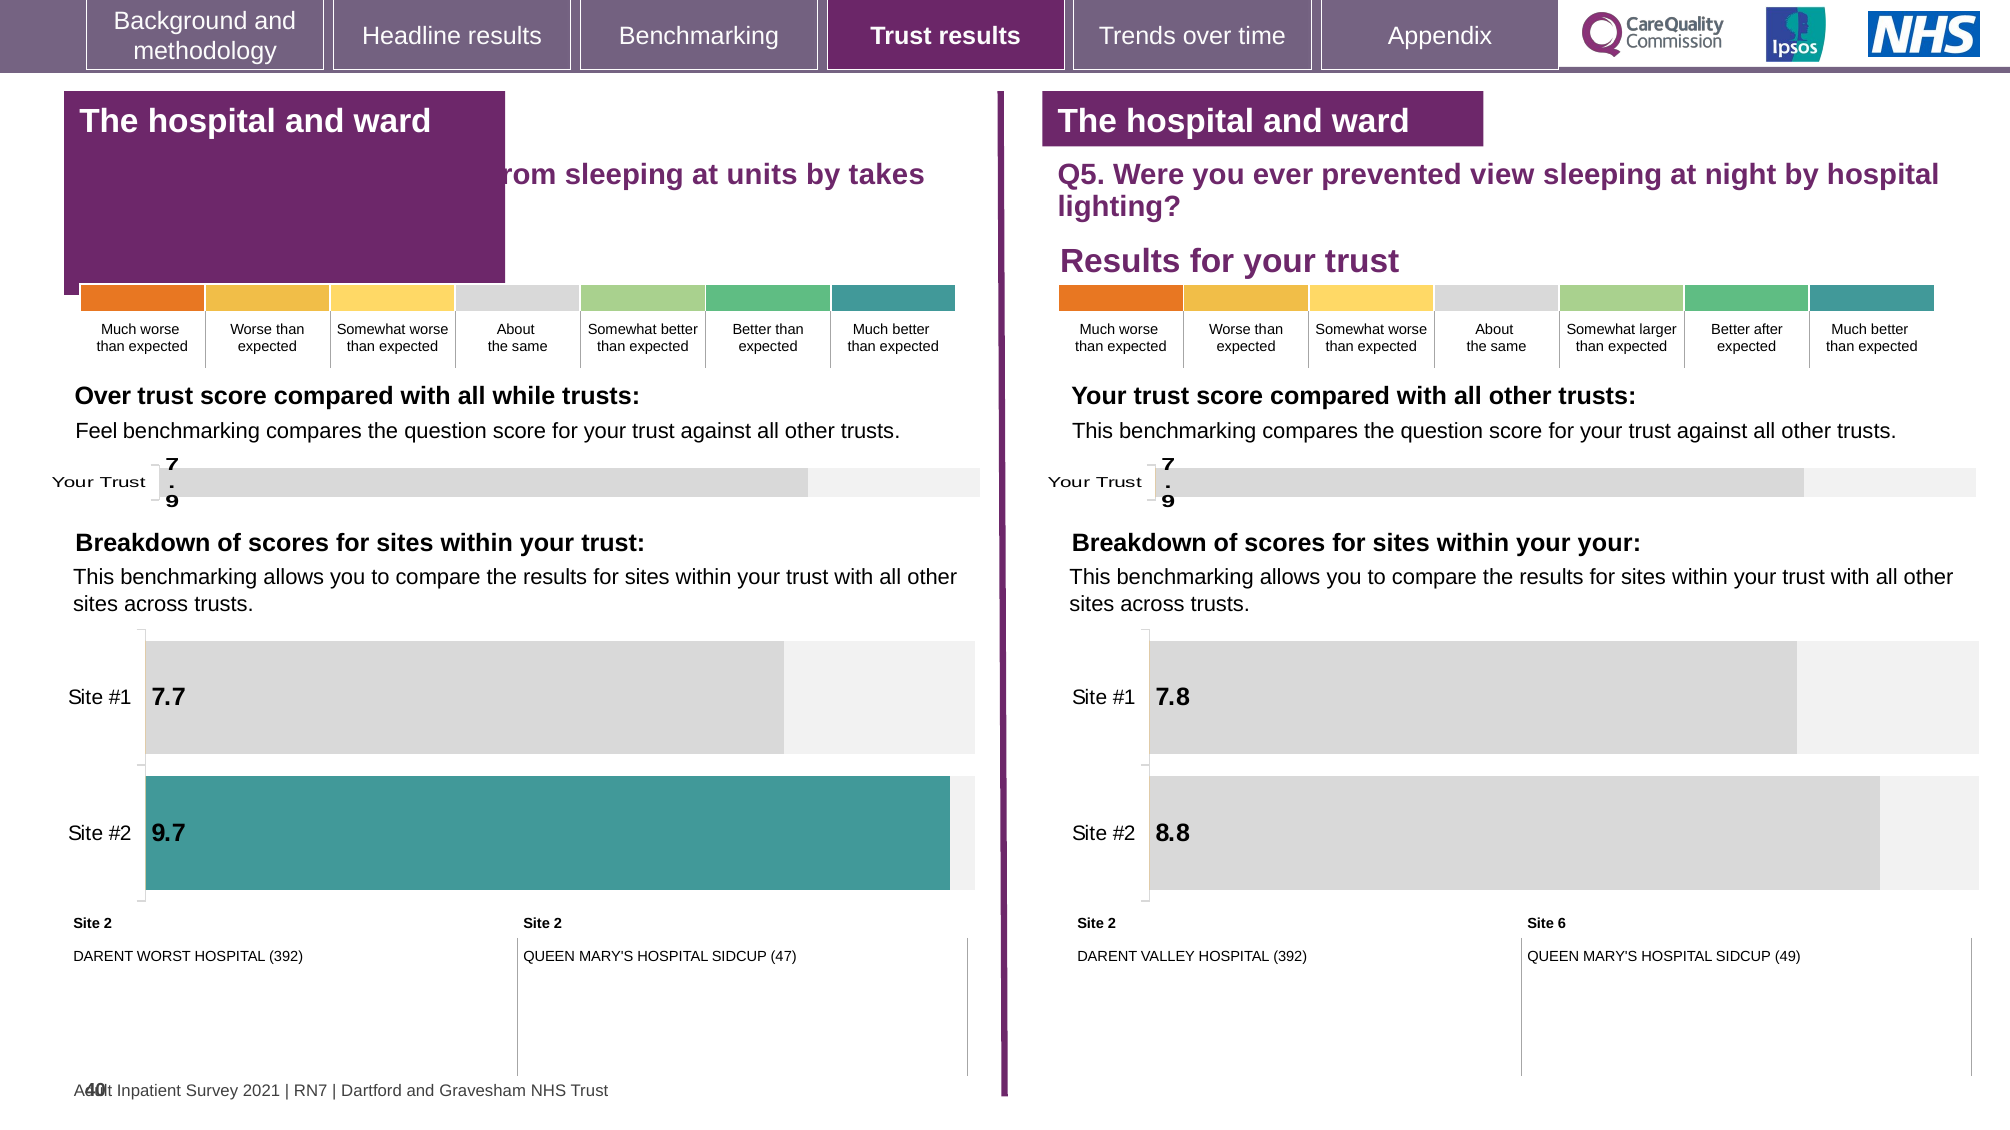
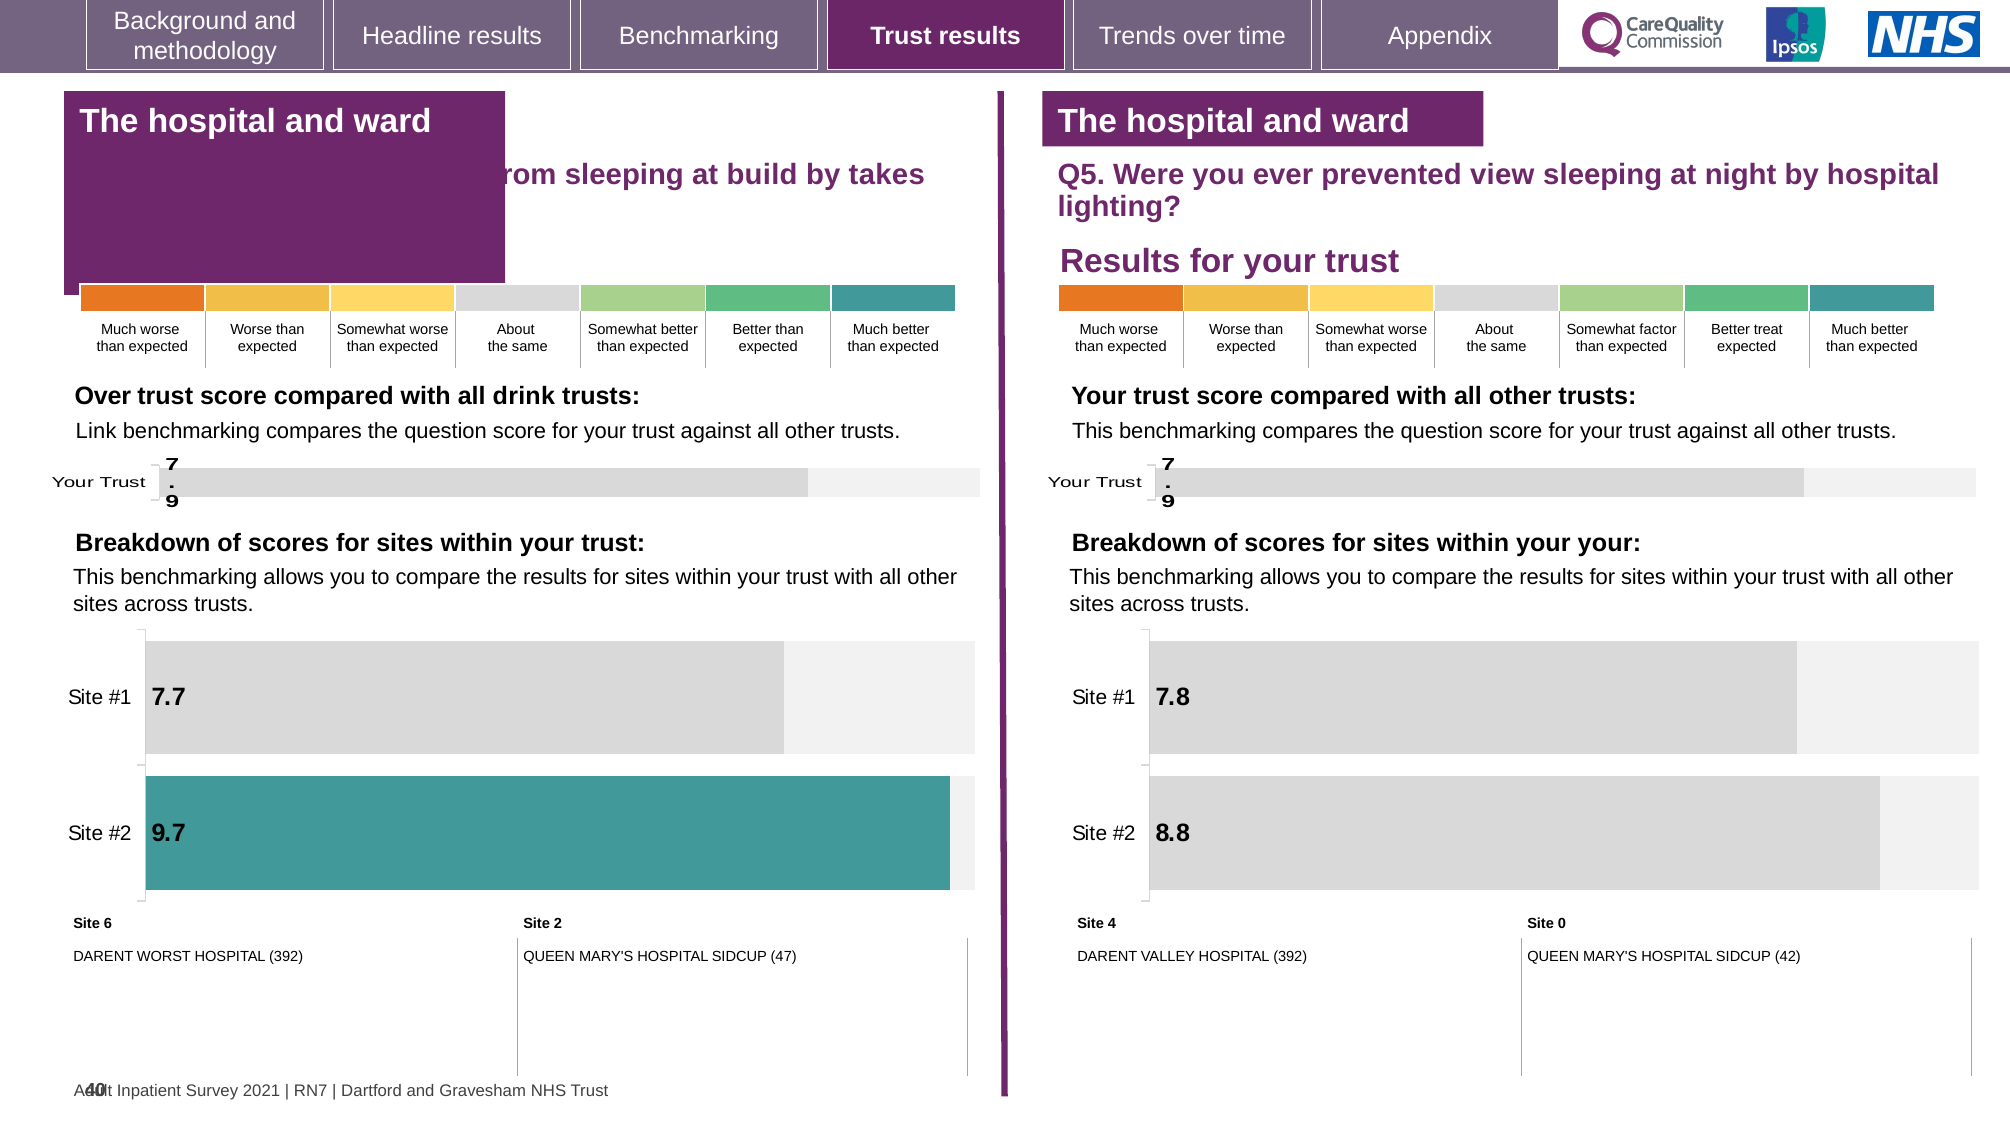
units: units -> build
larger: larger -> factor
after: after -> treat
while: while -> drink
Feel: Feel -> Link
2 at (108, 925): 2 -> 6
2 at (1112, 925): 2 -> 4
6: 6 -> 0
49: 49 -> 42
